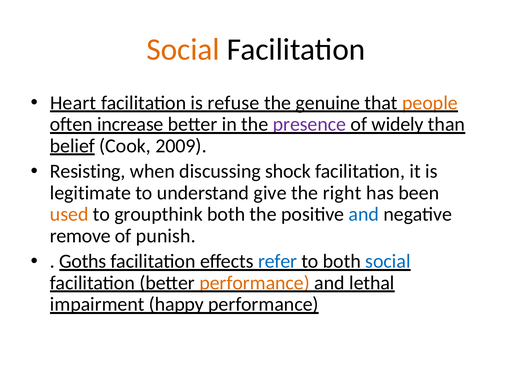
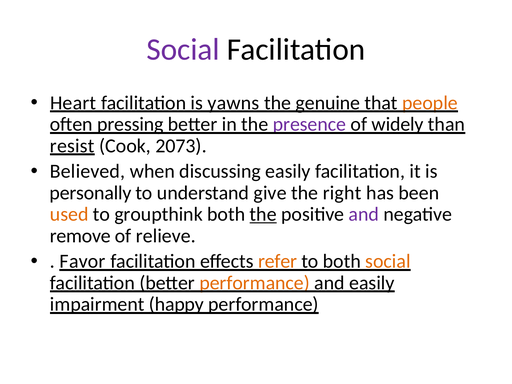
Social at (183, 50) colour: orange -> purple
refuse: refuse -> yawns
increase: increase -> pressing
belief: belief -> resist
2009: 2009 -> 2073
Resisting: Resisting -> Believed
discussing shock: shock -> easily
legitimate: legitimate -> personally
the at (263, 214) underline: none -> present
and at (364, 214) colour: blue -> purple
punish: punish -> relieve
Goths: Goths -> Favor
refer colour: blue -> orange
social at (388, 261) colour: blue -> orange
and lethal: lethal -> easily
